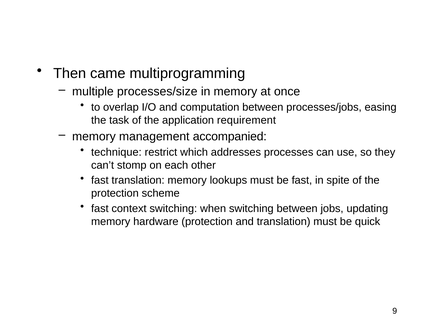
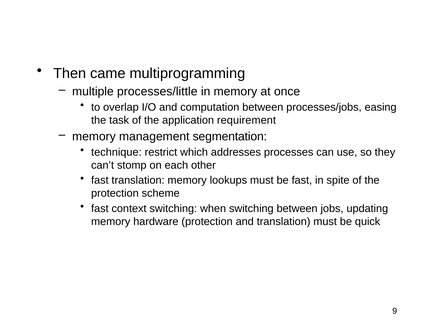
processes/size: processes/size -> processes/little
accompanied: accompanied -> segmentation
